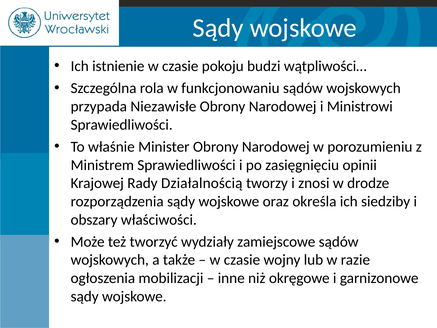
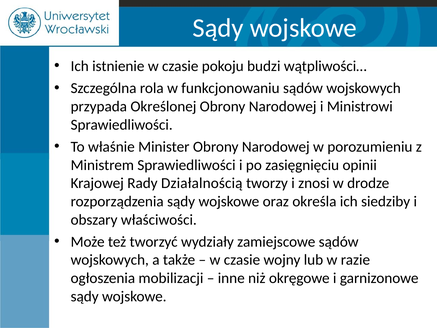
Niezawisłe: Niezawisłe -> Określonej
